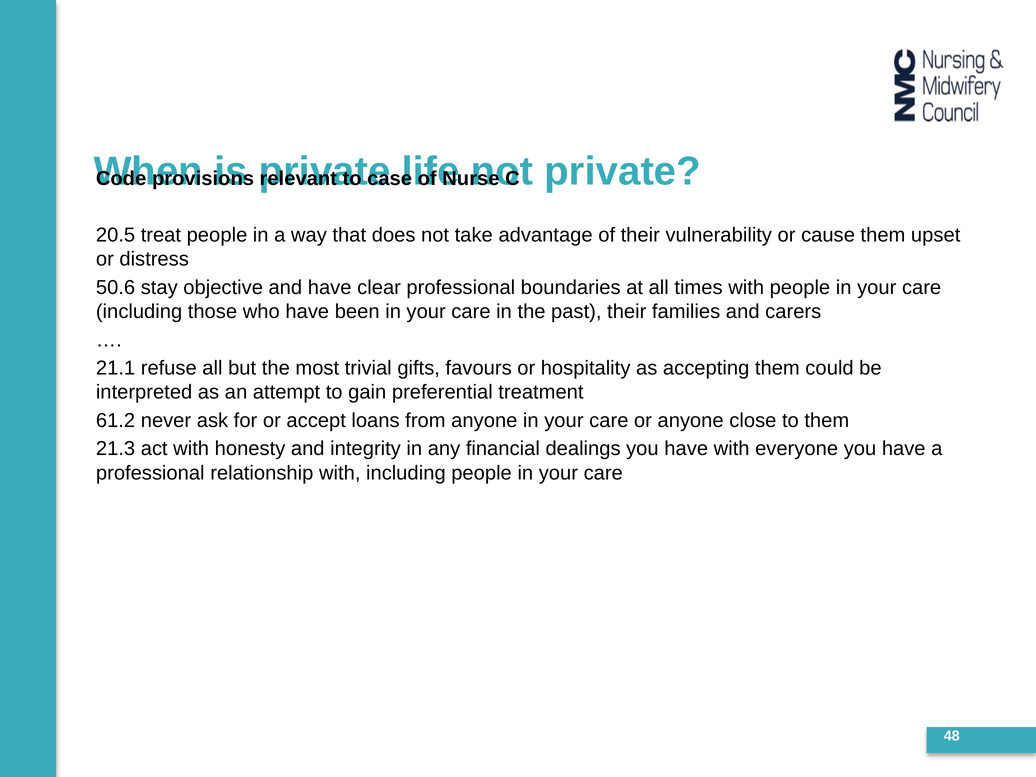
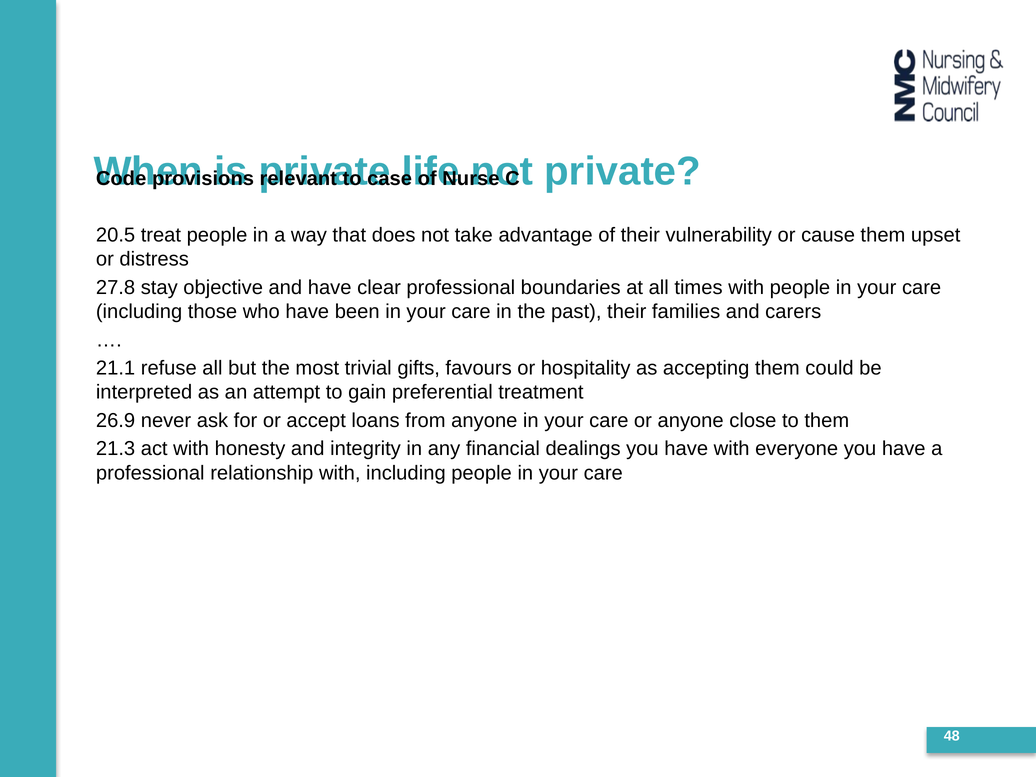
50.6: 50.6 -> 27.8
61.2: 61.2 -> 26.9
